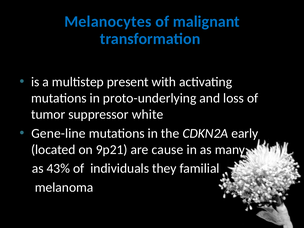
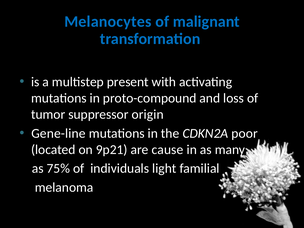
proto-underlying: proto-underlying -> proto-compound
white: white -> origin
early: early -> poor
43%: 43% -> 75%
they: they -> light
